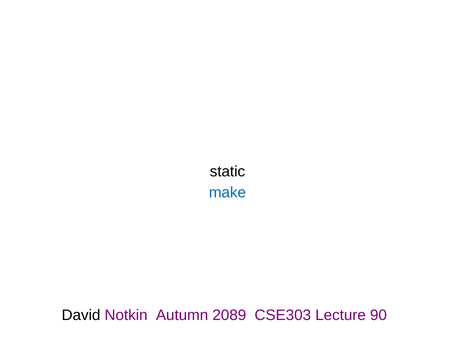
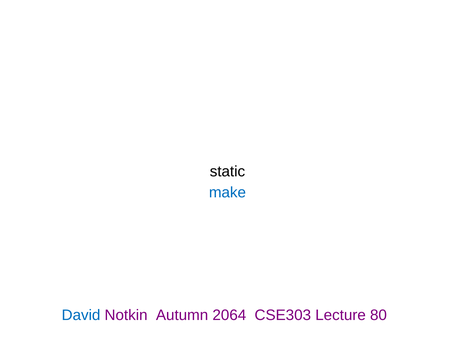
David colour: black -> blue
2089: 2089 -> 2064
90: 90 -> 80
